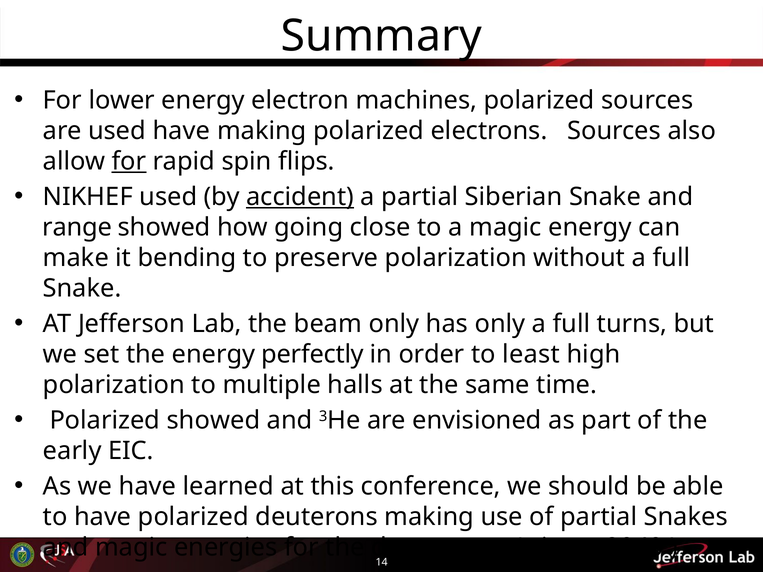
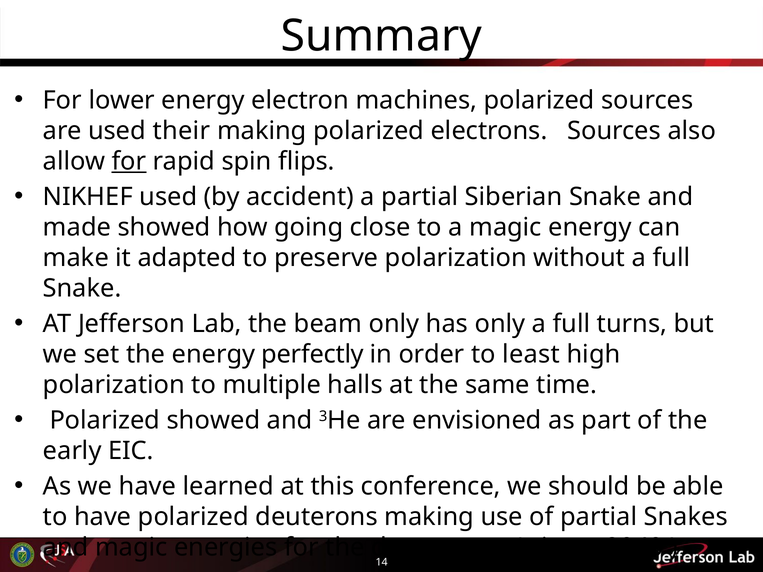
used have: have -> their
accident underline: present -> none
range: range -> made
bending: bending -> adapted
